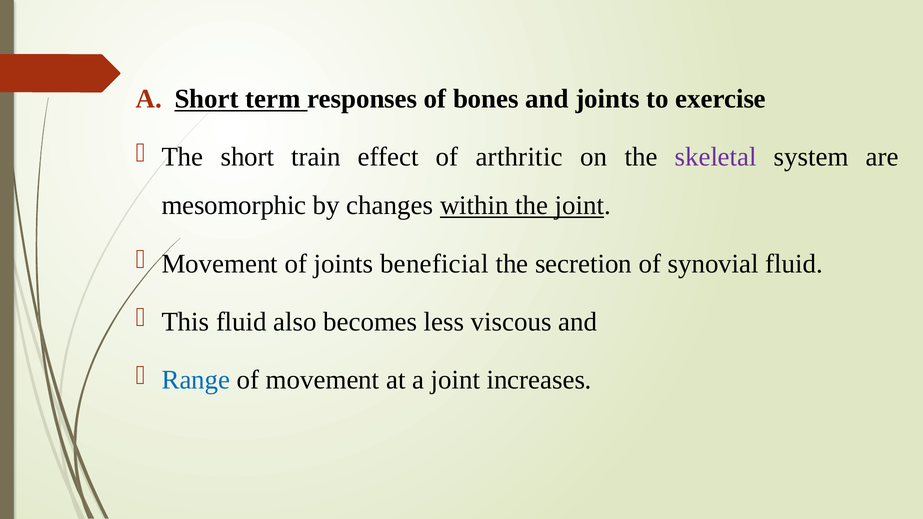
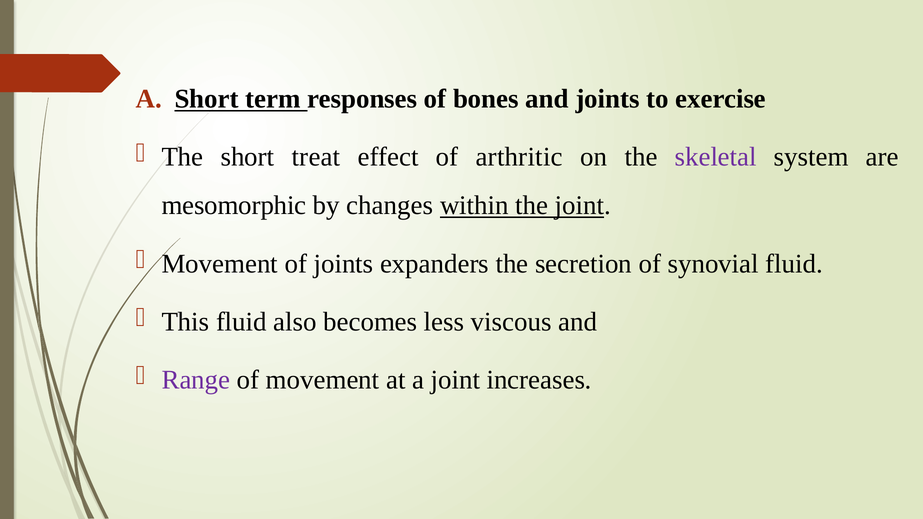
train: train -> treat
beneficial: beneficial -> expanders
Range colour: blue -> purple
